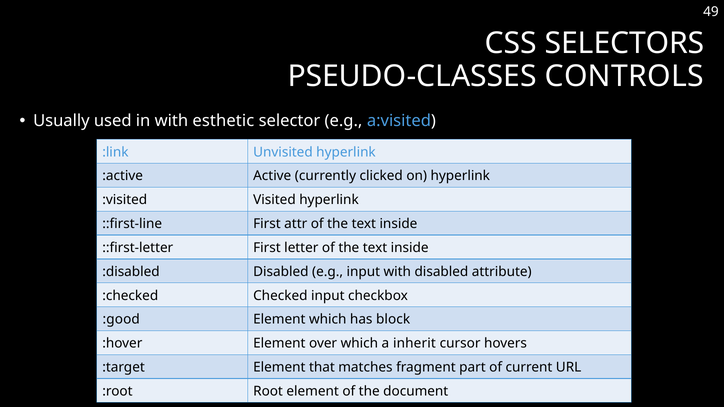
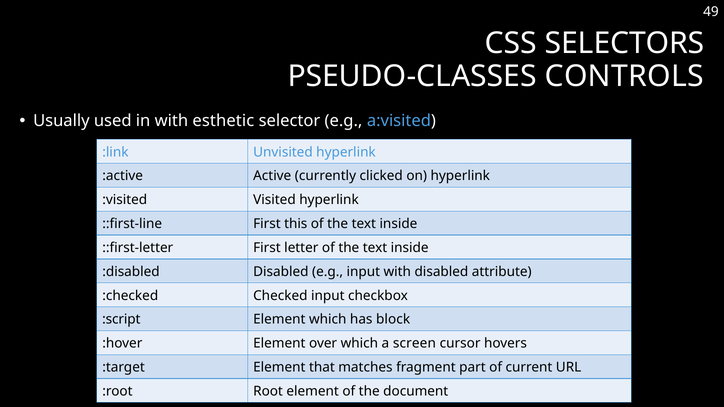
attr: attr -> this
:good: :good -> :script
inherit: inherit -> screen
